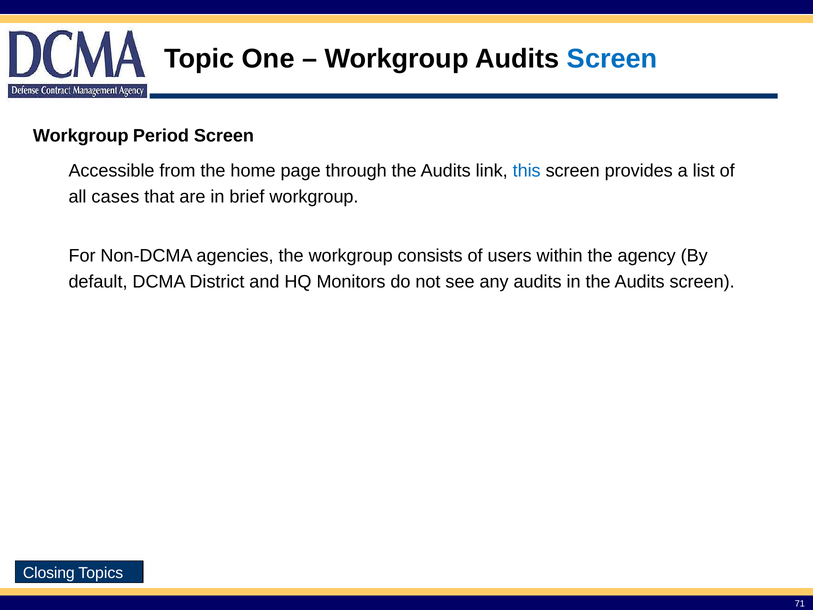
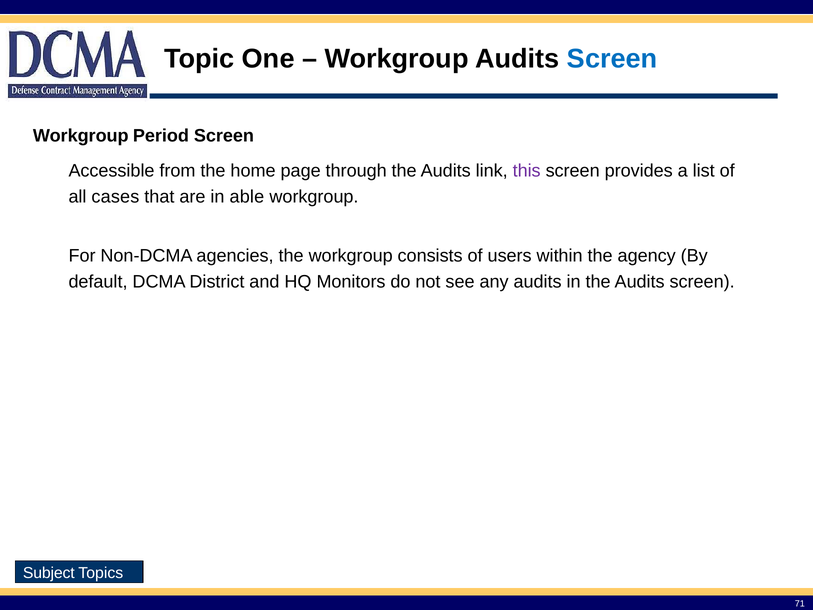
this colour: blue -> purple
brief: brief -> able
Closing: Closing -> Subject
